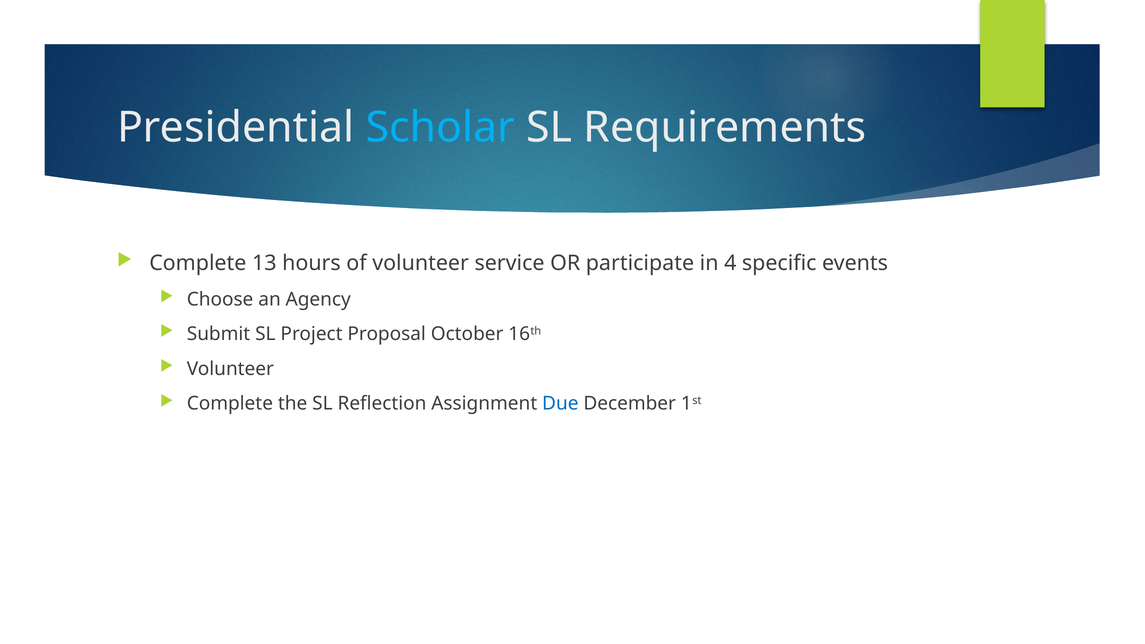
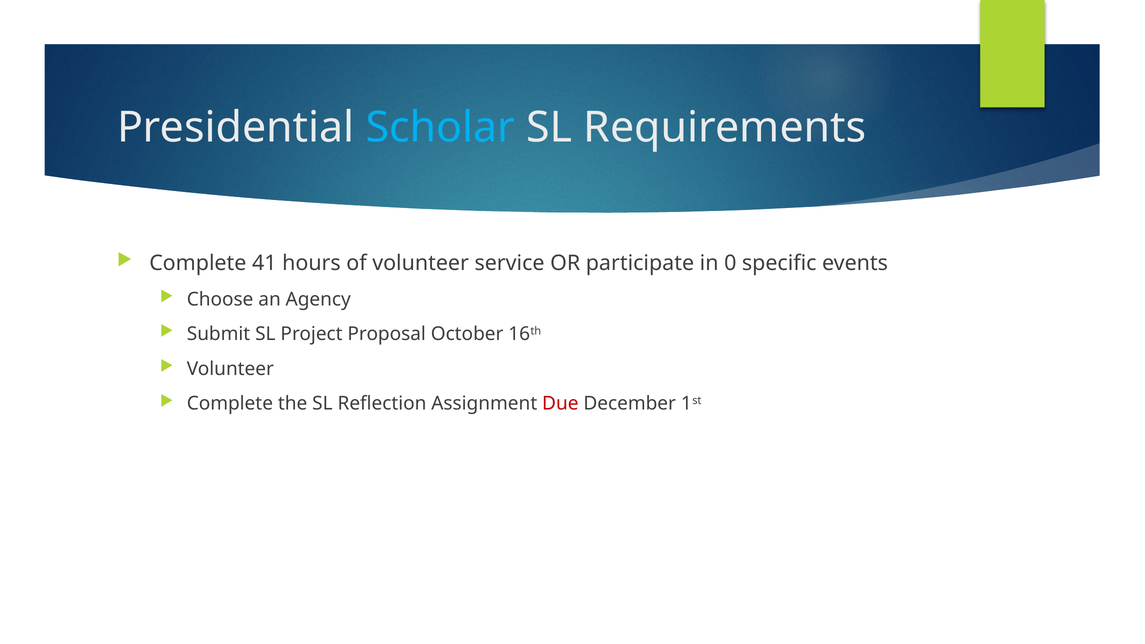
13: 13 -> 41
4: 4 -> 0
Due colour: blue -> red
